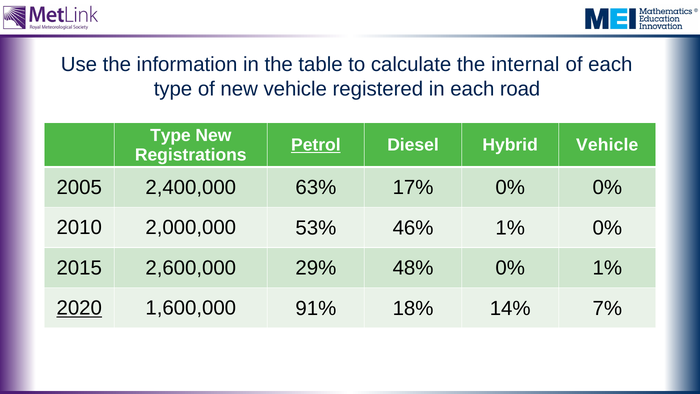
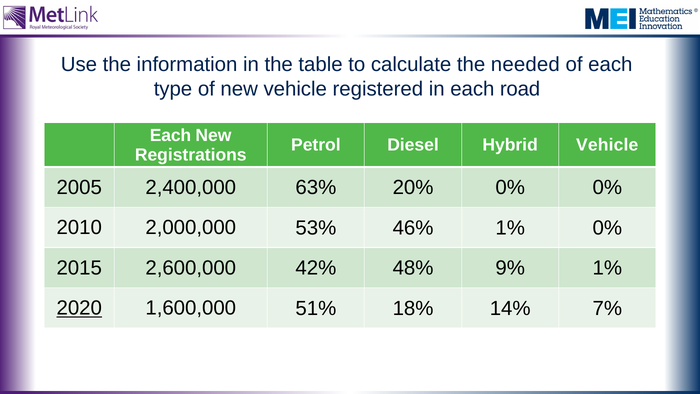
internal: internal -> needed
Type at (170, 135): Type -> Each
Petrol underline: present -> none
17%: 17% -> 20%
29%: 29% -> 42%
48% 0%: 0% -> 9%
91%: 91% -> 51%
